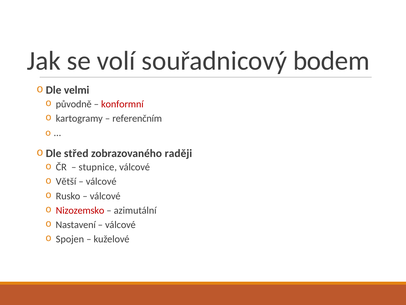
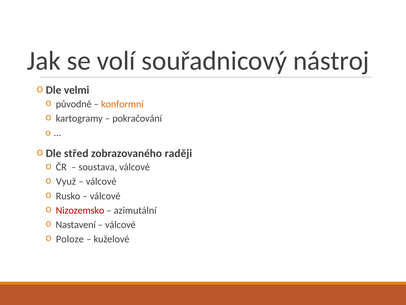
bodem: bodem -> nástroj
konformní colour: red -> orange
referenčním: referenčním -> pokračování
stupnice: stupnice -> soustava
Větší: Větší -> Využ
Spojen: Spojen -> Poloze
